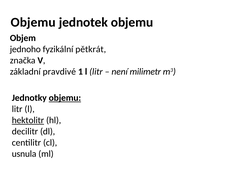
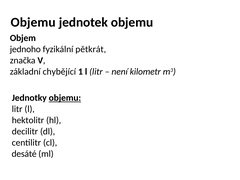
pravdivé: pravdivé -> chybějící
milimetr: milimetr -> kilometr
hektolitr underline: present -> none
usnula: usnula -> desáté
